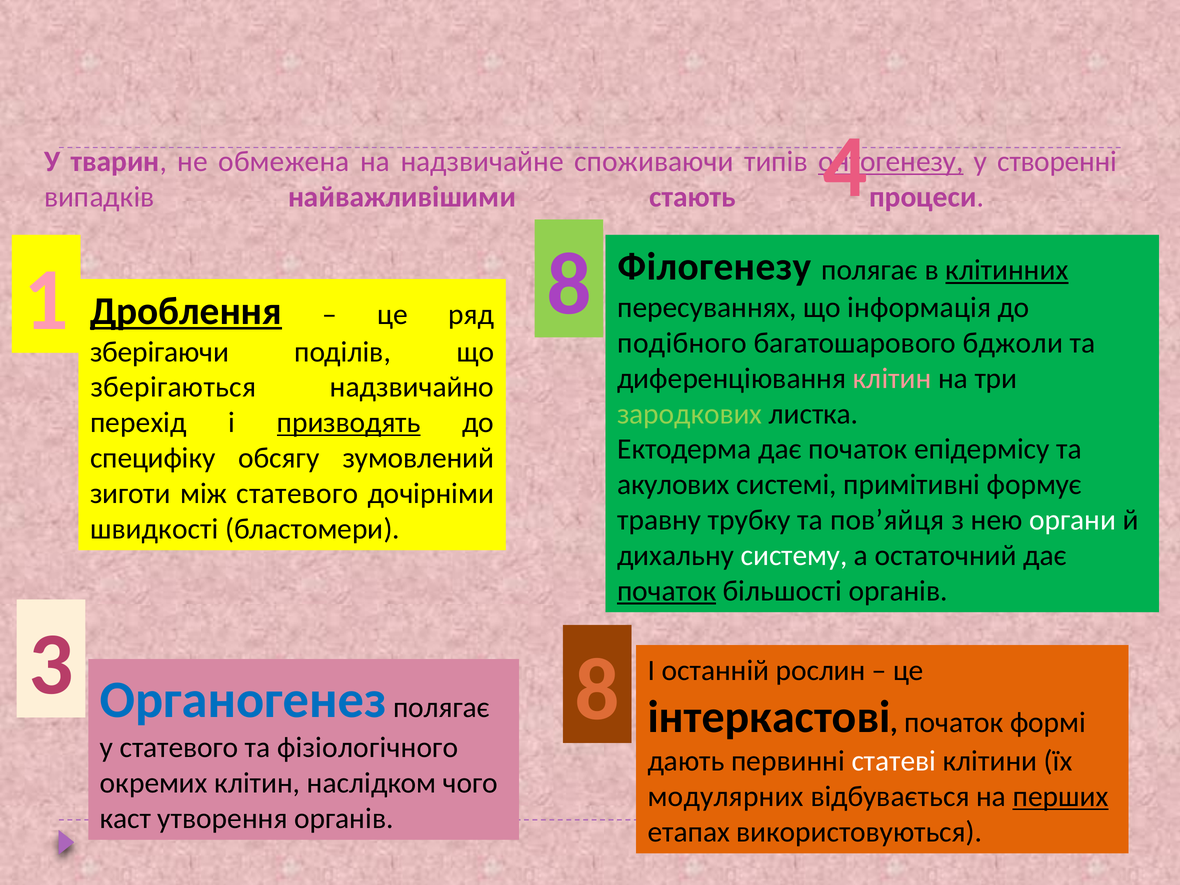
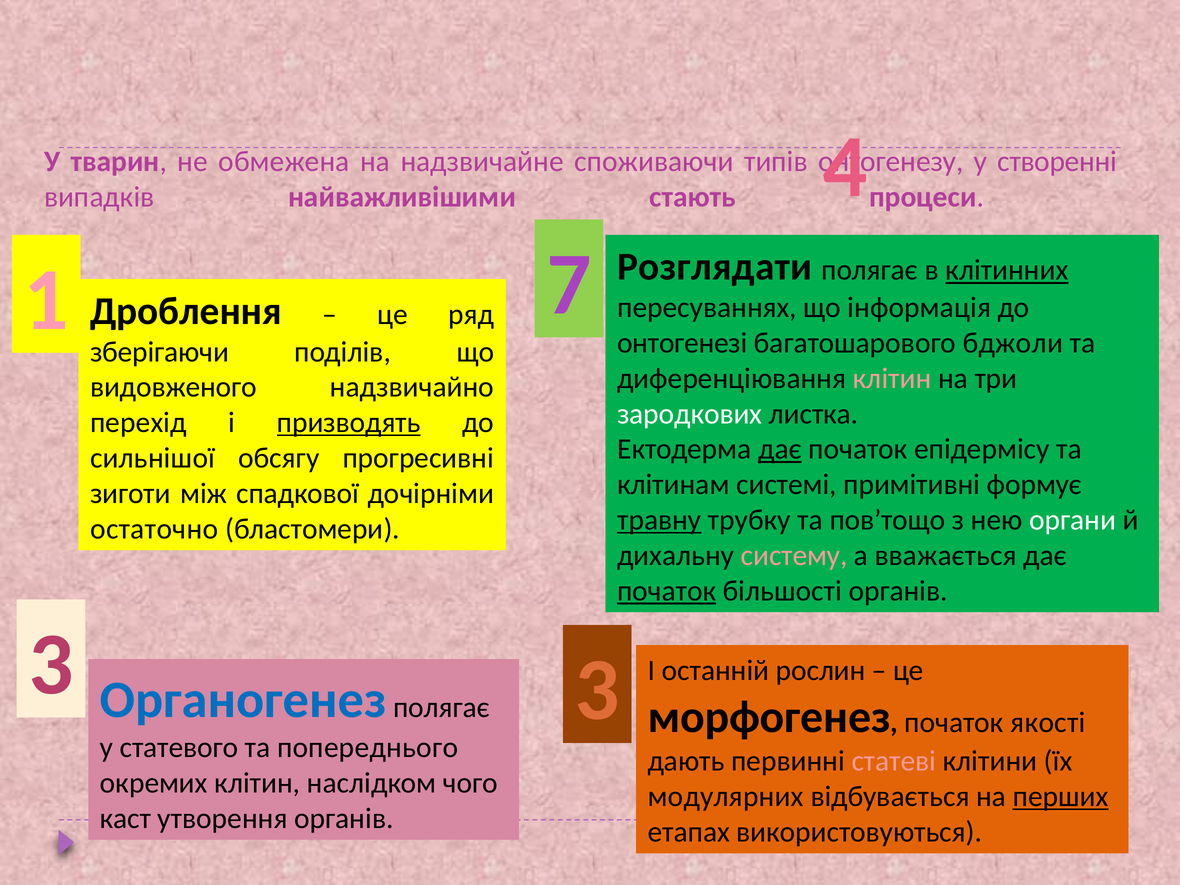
онтогенезу underline: present -> none
Філогенезу: Філогенезу -> Розглядати
1 8: 8 -> 7
Дроблення underline: present -> none
подібного: подібного -> онтогенезі
зберігаються: зберігаються -> видовженого
зародкових colour: light green -> white
дає at (780, 449) underline: none -> present
специфіку: специфіку -> сильнішої
зумовлений: зумовлений -> прогресивні
акулових: акулових -> клітинам
між статевого: статевого -> спадкової
травну underline: none -> present
пов’яйця: пов’яйця -> пов’тощо
швидкості: швидкості -> остаточно
систему colour: white -> pink
остаточний: остаточний -> вважається
3 8: 8 -> 3
інтеркастові: інтеркастові -> морфогенез
формі: формі -> якості
фізіологічного: фізіологічного -> попереднього
статеві colour: white -> pink
